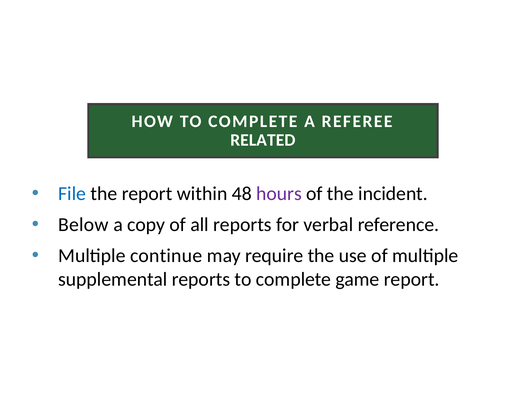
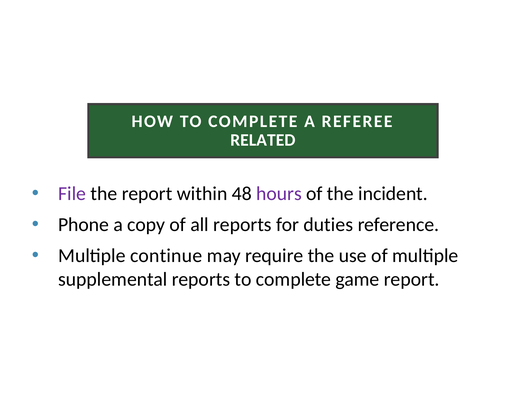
File colour: blue -> purple
Below: Below -> Phone
verbal: verbal -> duties
